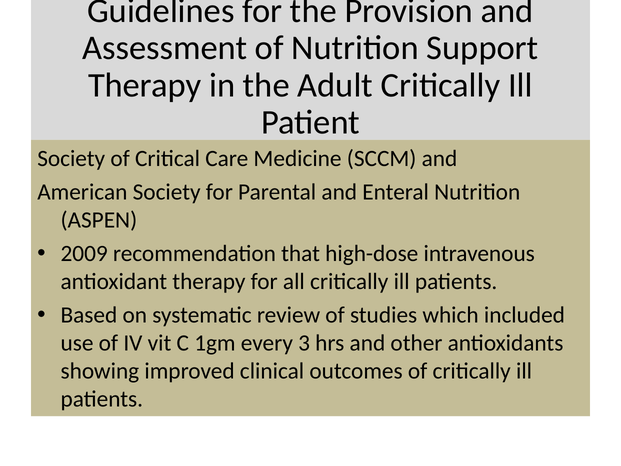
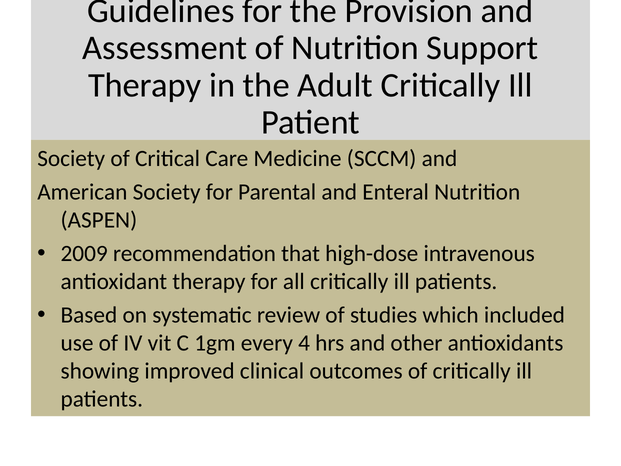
3: 3 -> 4
